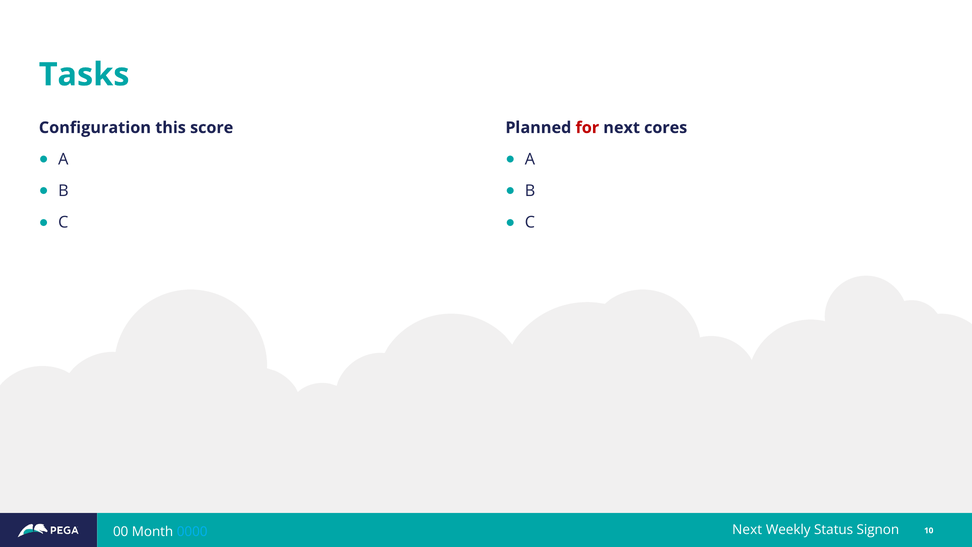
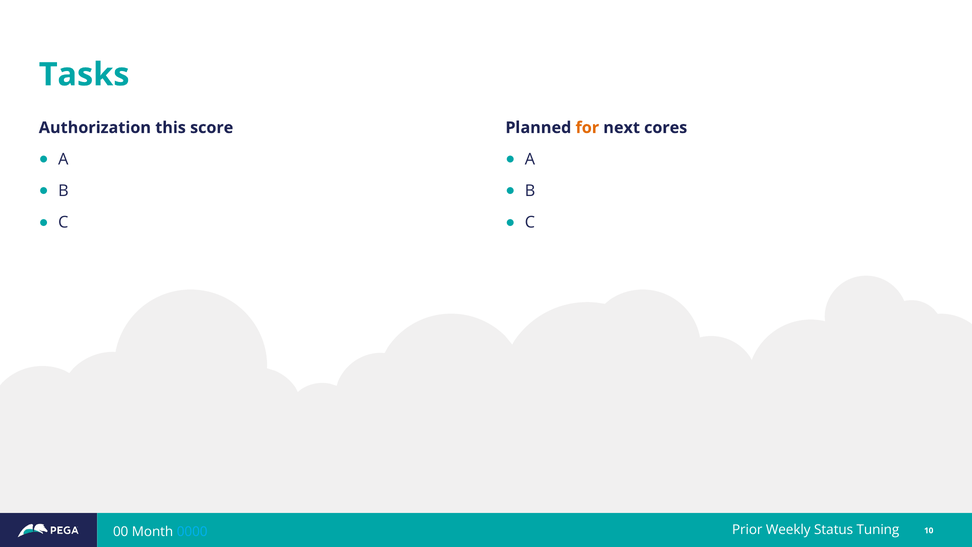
Configuration: Configuration -> Authorization
for colour: red -> orange
Next at (747, 530): Next -> Prior
Signon: Signon -> Tuning
